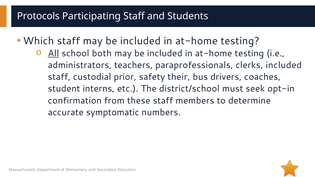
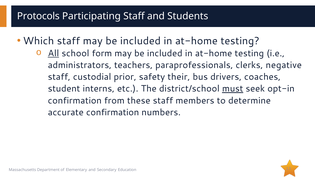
both: both -> form
clerks included: included -> negative
must underline: none -> present
accurate symptomatic: symptomatic -> confirmation
